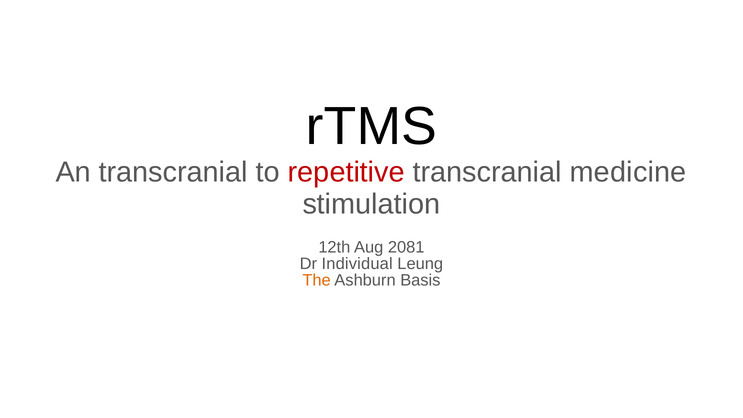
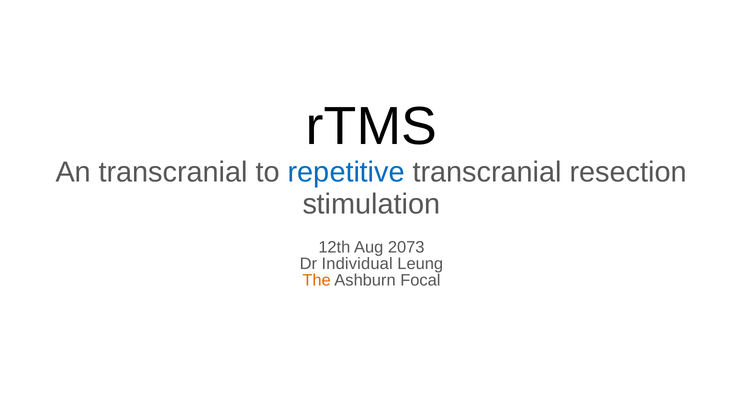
repetitive colour: red -> blue
medicine: medicine -> resection
2081: 2081 -> 2073
Basis: Basis -> Focal
